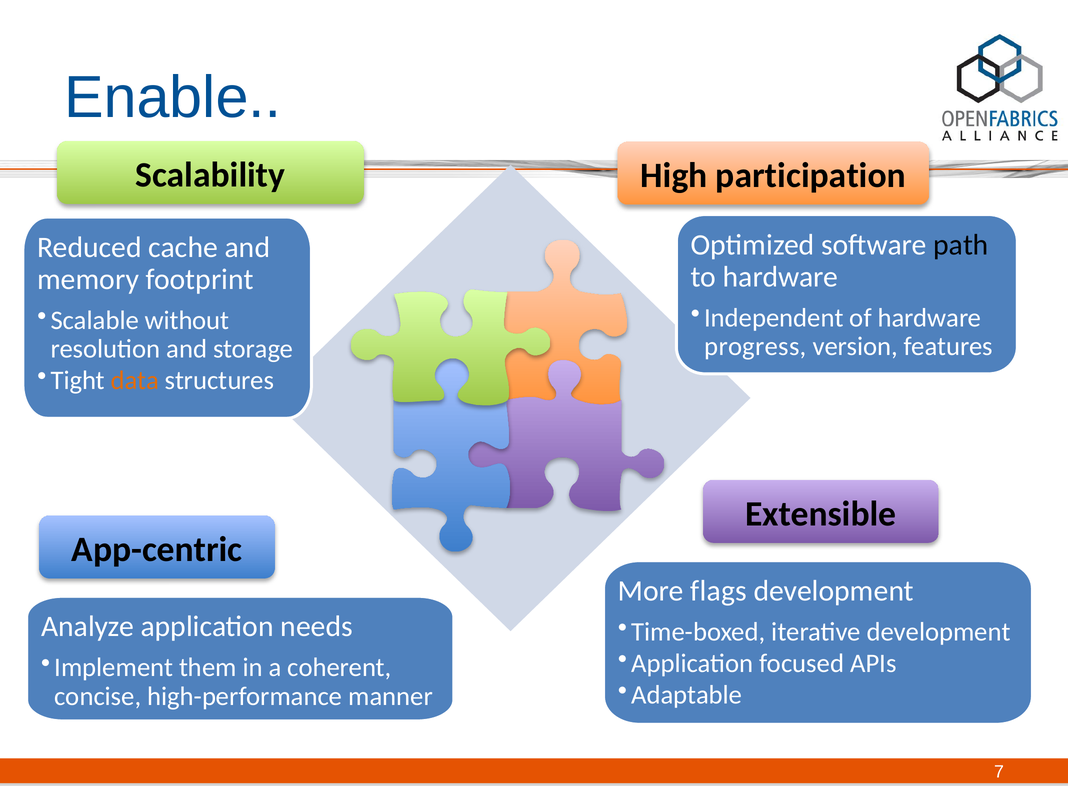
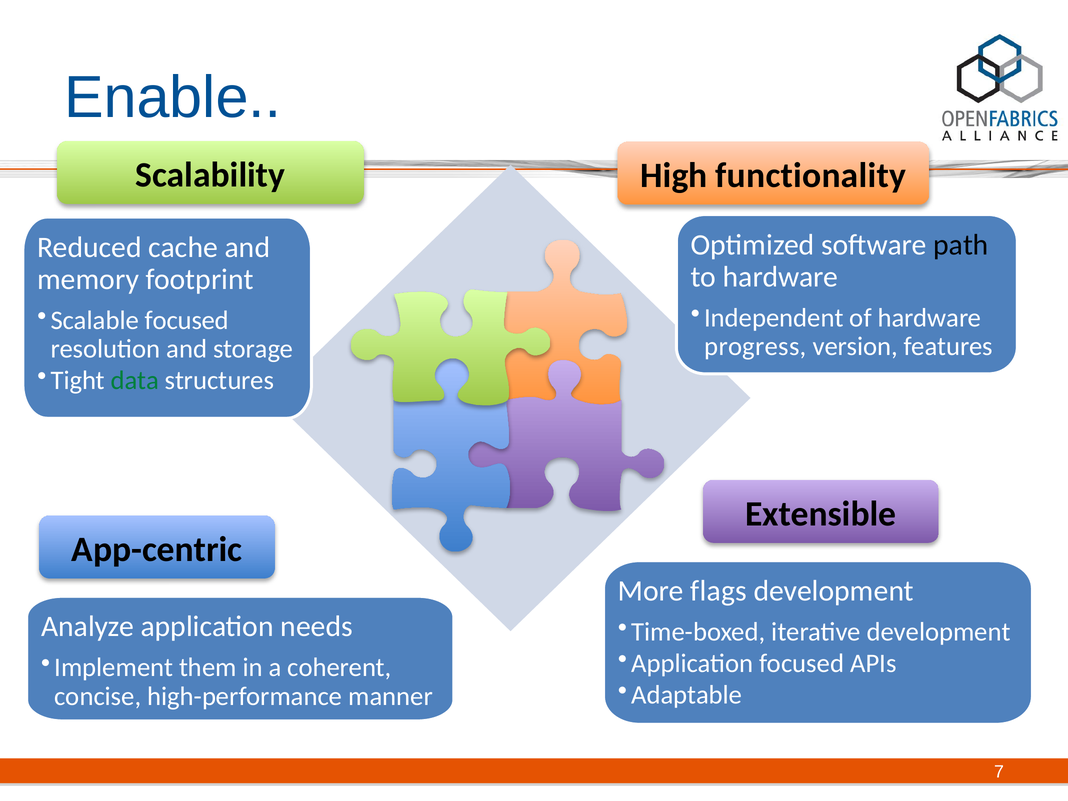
participation: participation -> functionality
Scalable without: without -> focused
data colour: orange -> green
